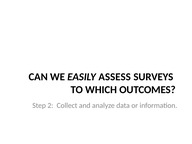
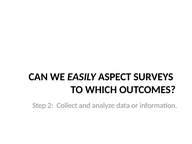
ASSESS: ASSESS -> ASPECT
